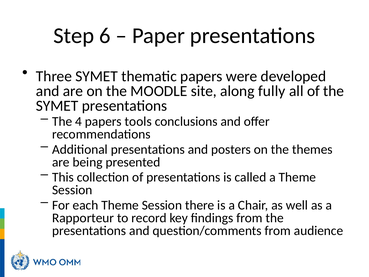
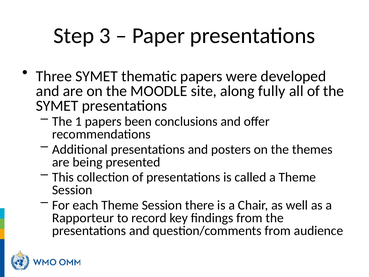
6: 6 -> 3
4: 4 -> 1
tools: tools -> been
